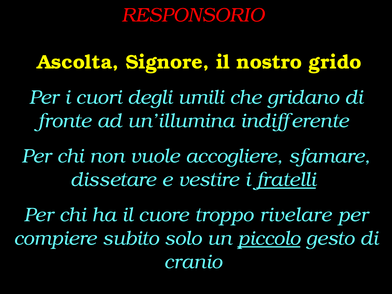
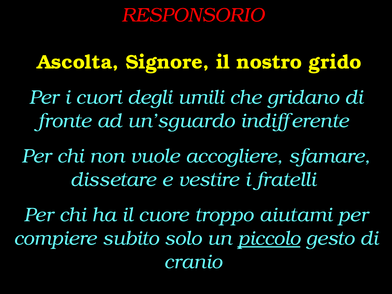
un’illumina: un’illumina -> un’sguardo
fratelli underline: present -> none
rivelare: rivelare -> aiutami
